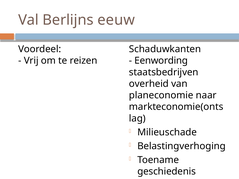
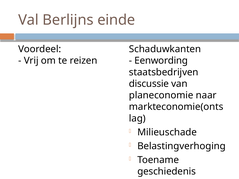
eeuw: eeuw -> einde
overheid: overheid -> discussie
